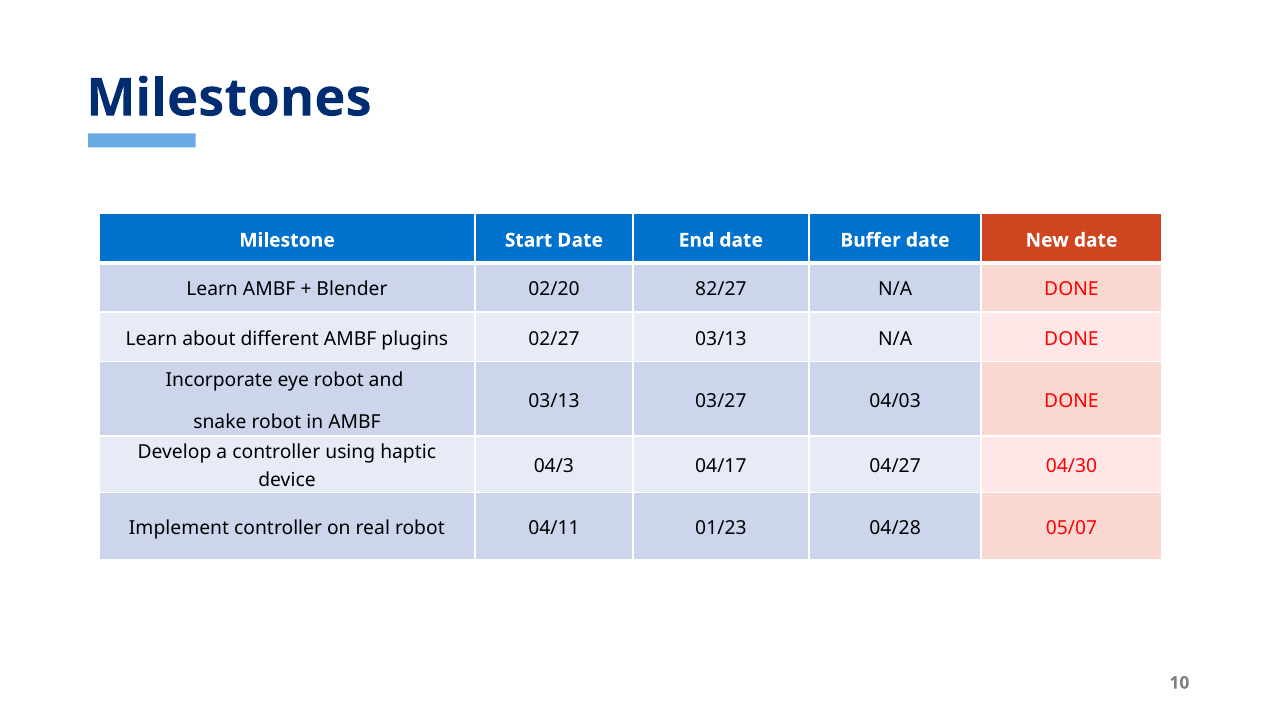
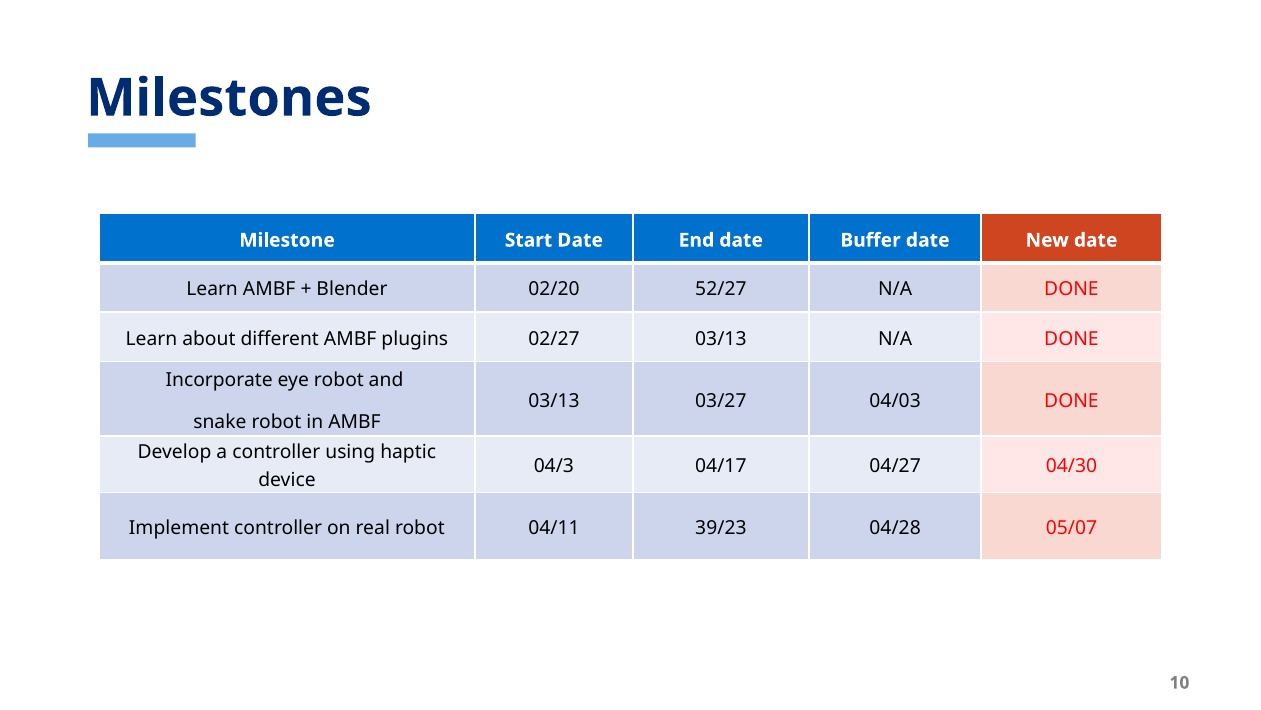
82/27: 82/27 -> 52/27
01/23: 01/23 -> 39/23
